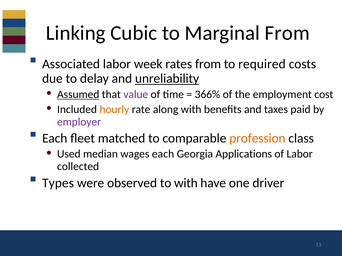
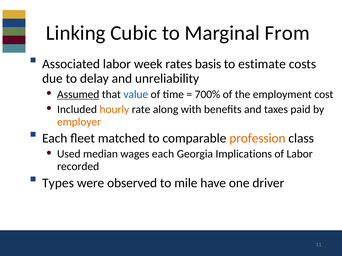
rates from: from -> basis
required: required -> estimate
unreliability underline: present -> none
value colour: purple -> blue
366%: 366% -> 700%
employer colour: purple -> orange
Applications: Applications -> Implications
collected: collected -> recorded
to with: with -> mile
